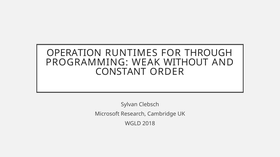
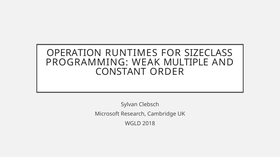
THROUGH: THROUGH -> SIZECLASS
WITHOUT: WITHOUT -> MULTIPLE
